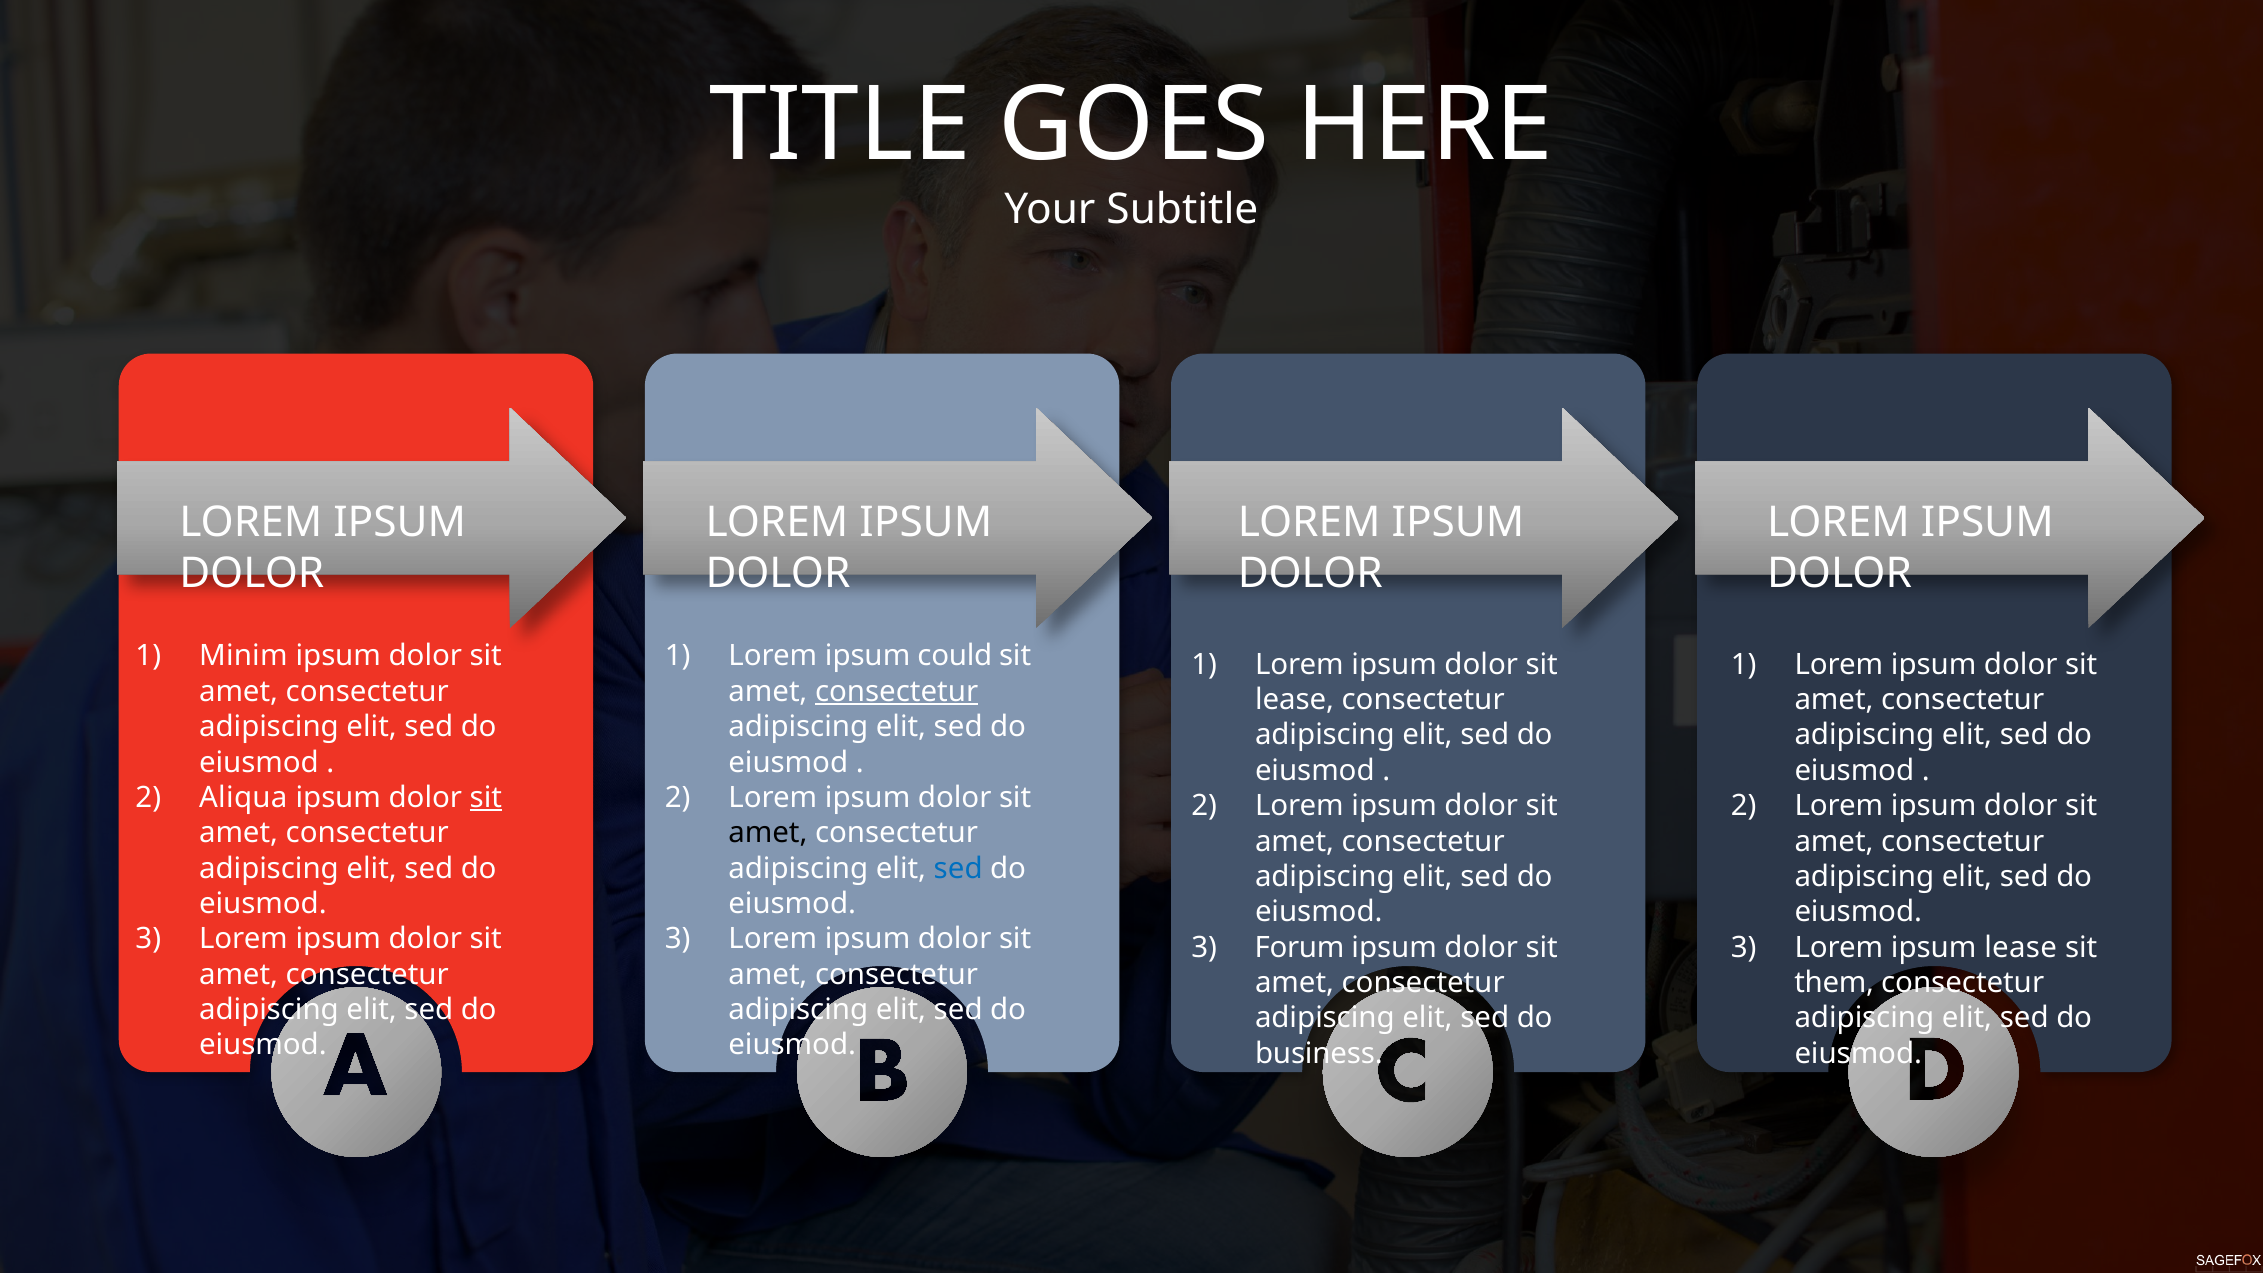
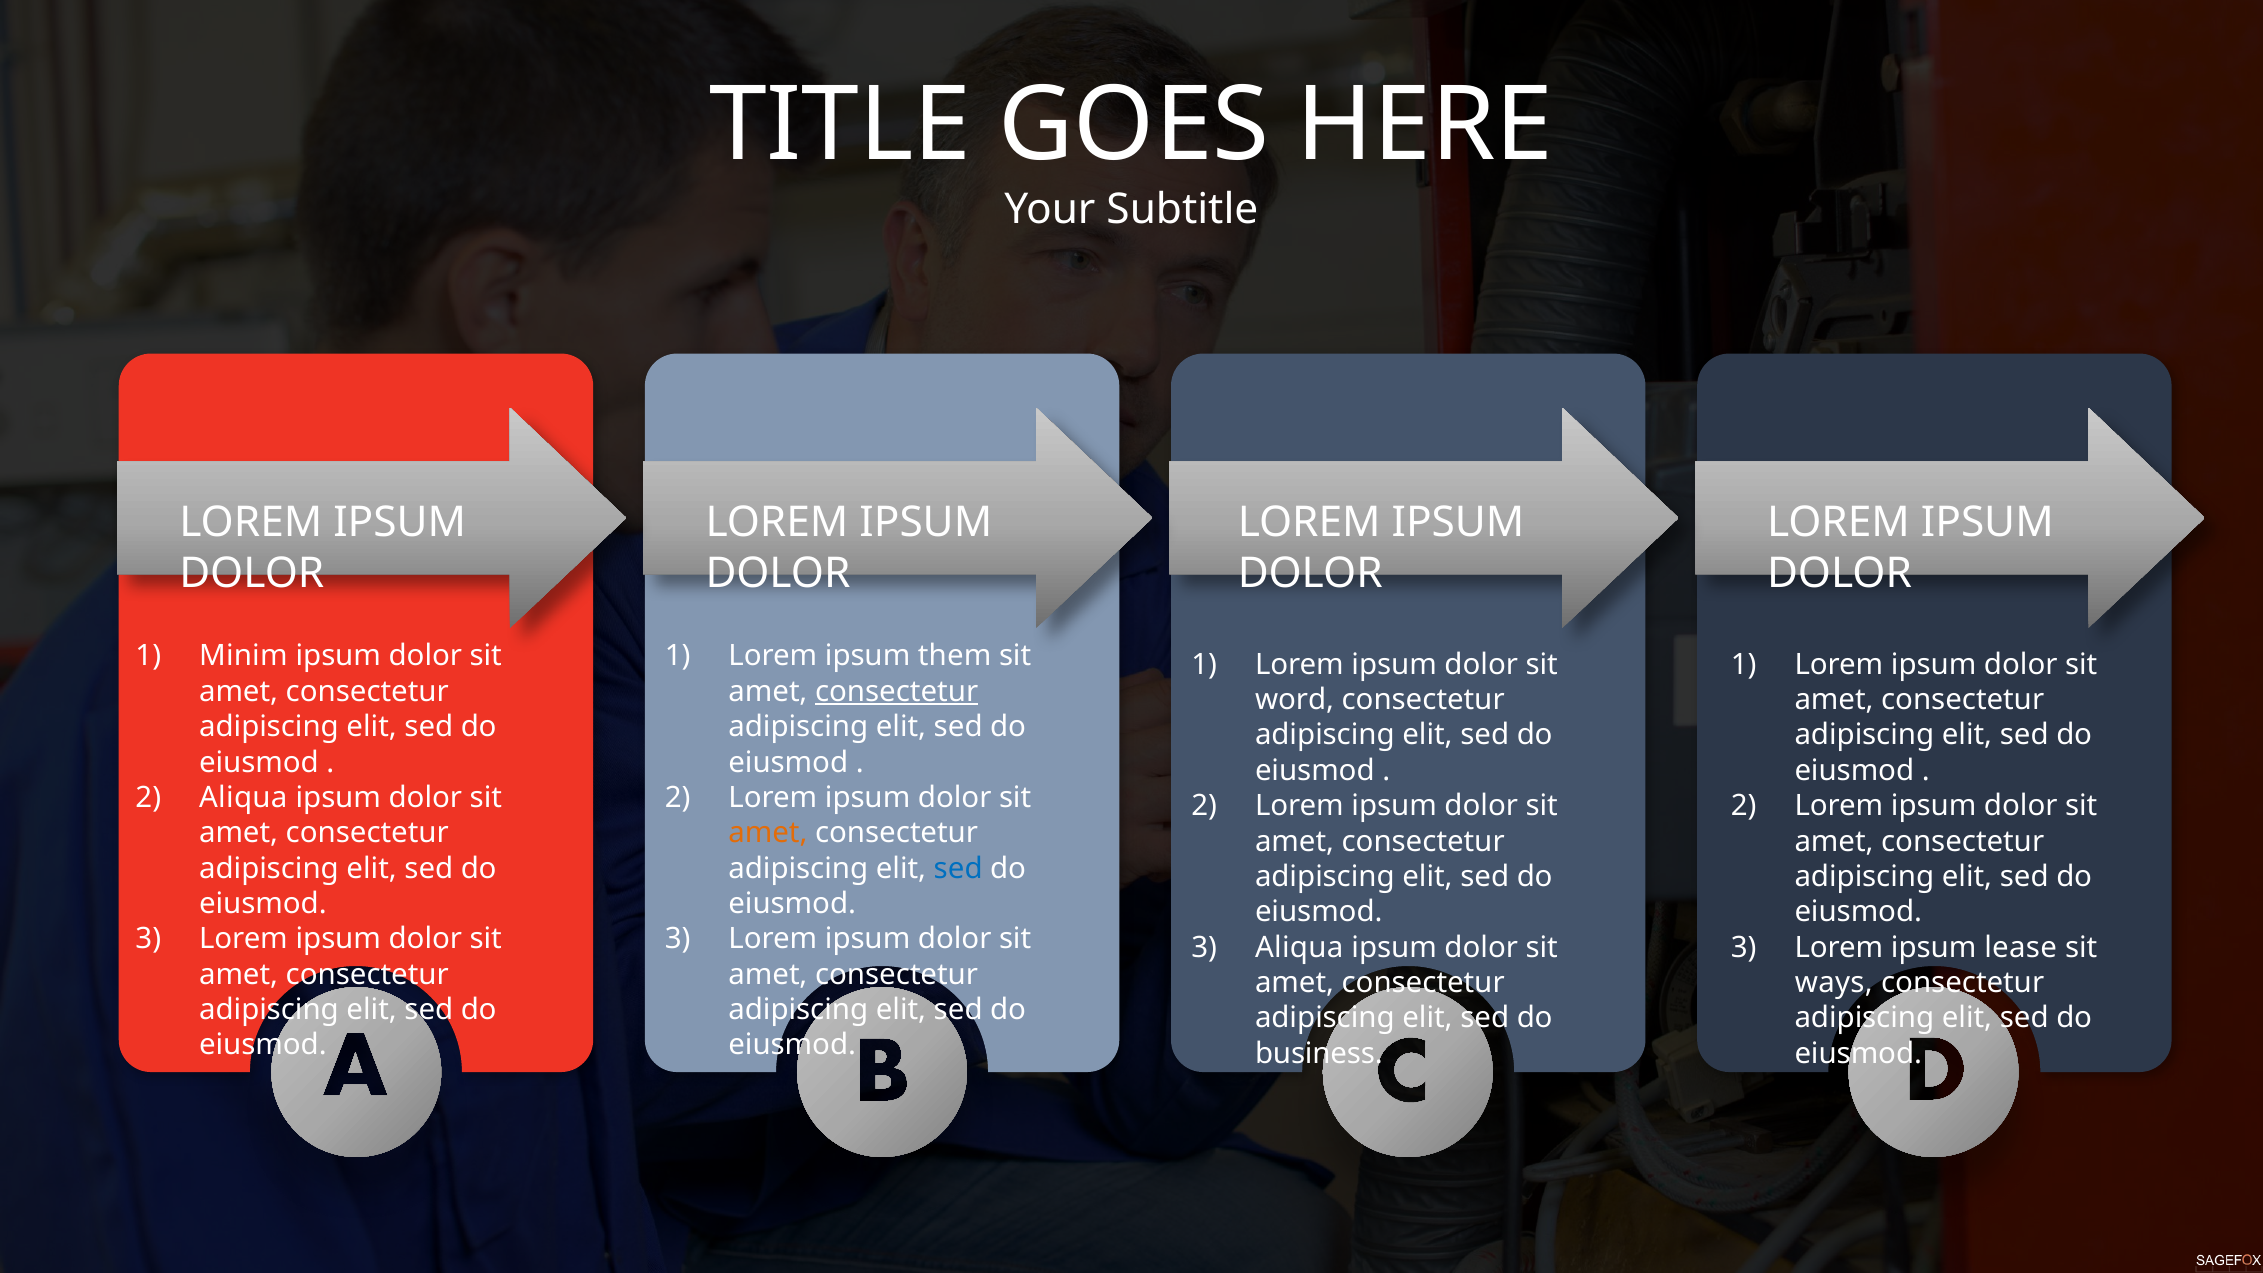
could: could -> them
lease at (1295, 700): lease -> word
sit at (486, 798) underline: present -> none
amet at (768, 833) colour: black -> orange
Forum at (1299, 947): Forum -> Aliqua
them: them -> ways
